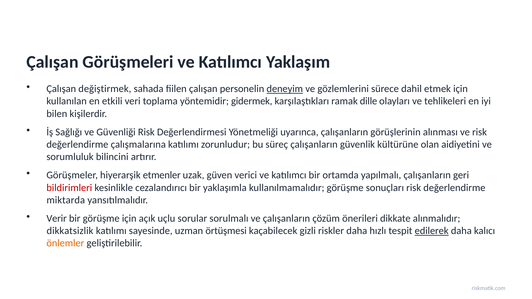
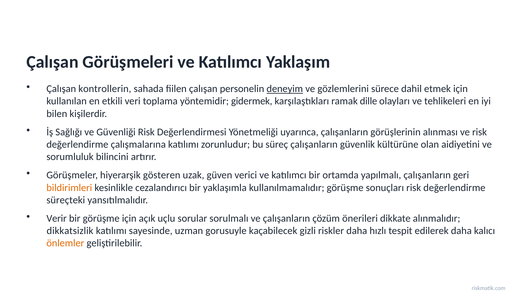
değiştirmek: değiştirmek -> kontrollerin
etmenler: etmenler -> gösteren
bildirimleri colour: red -> orange
miktarda: miktarda -> süreçteki
örtüşmesi: örtüşmesi -> gorusuyle
edilerek underline: present -> none
